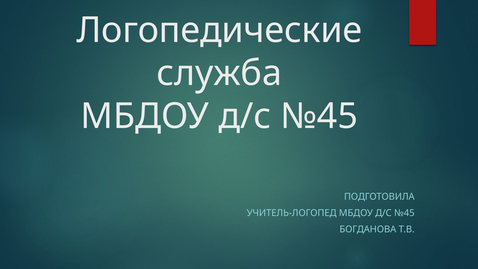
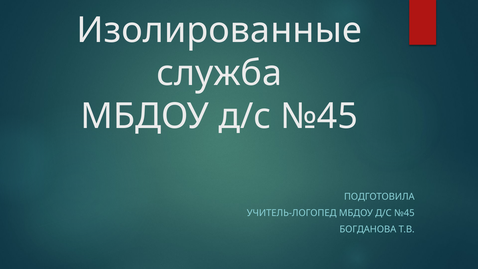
Логопедические: Логопедические -> Изолированные
